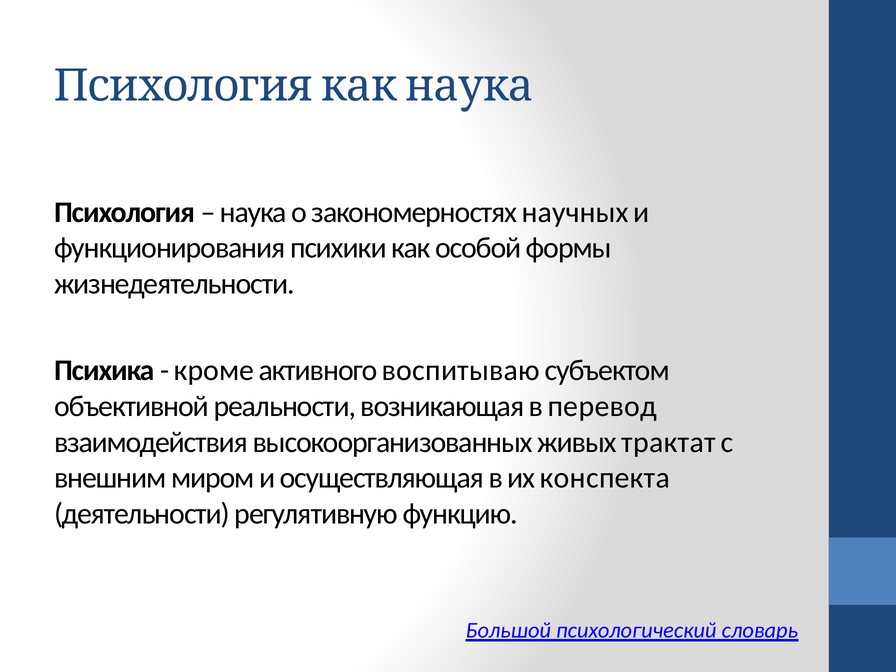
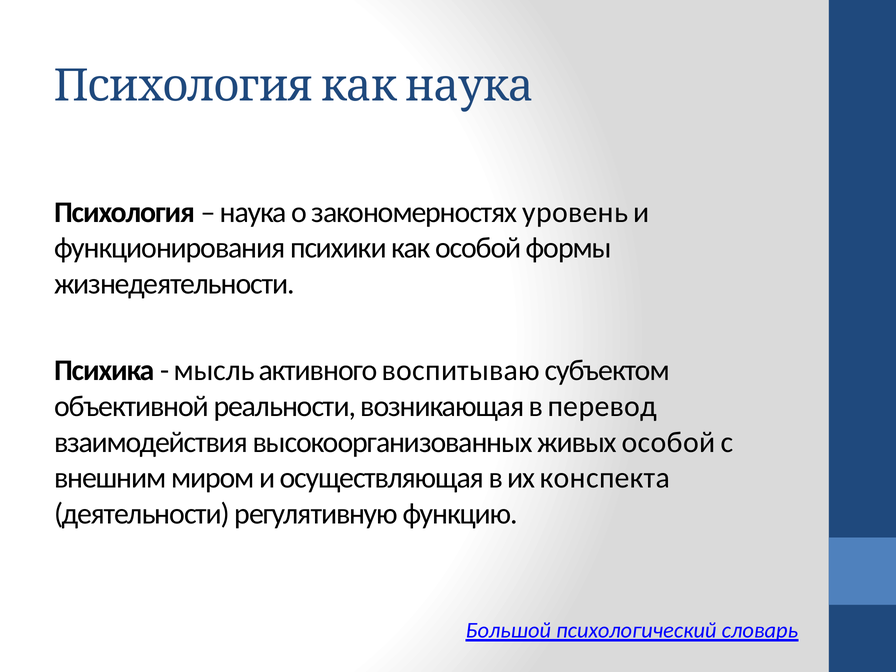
научных: научных -> уровень
кроме: кроме -> мысль
живых трактат: трактат -> особой
